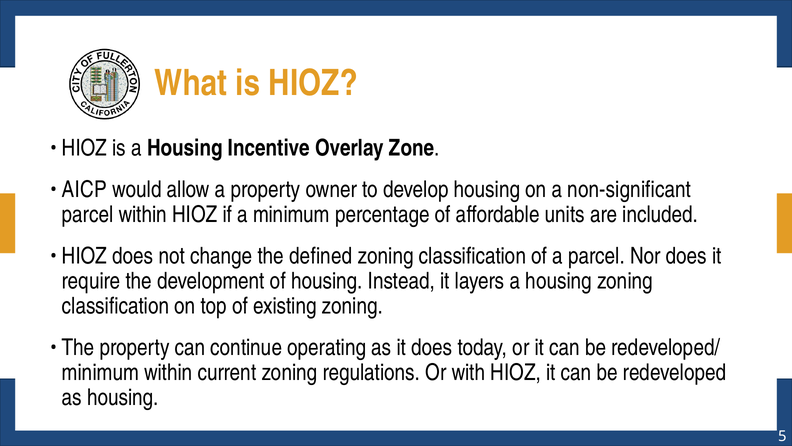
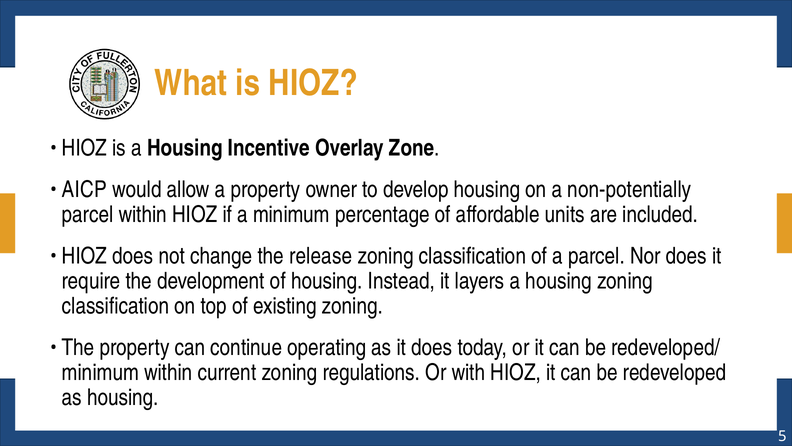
non-significant: non-significant -> non-potentially
defined: defined -> release
